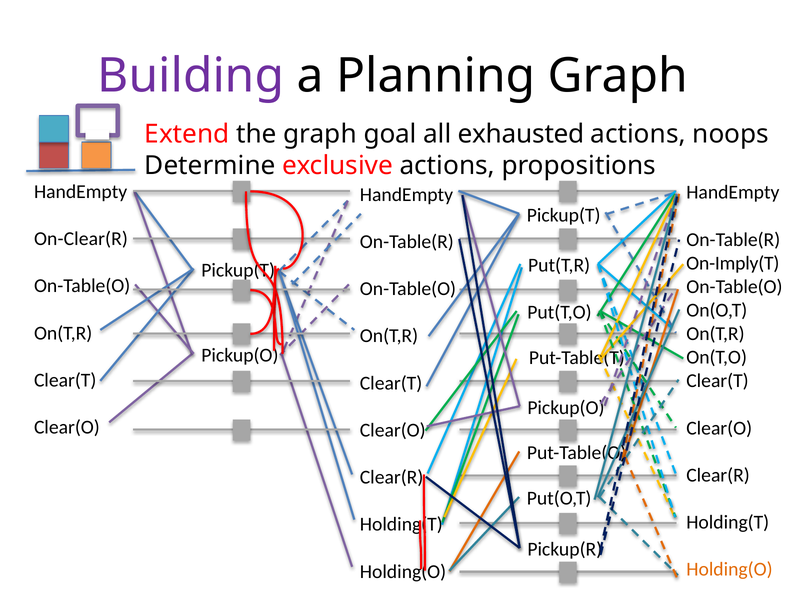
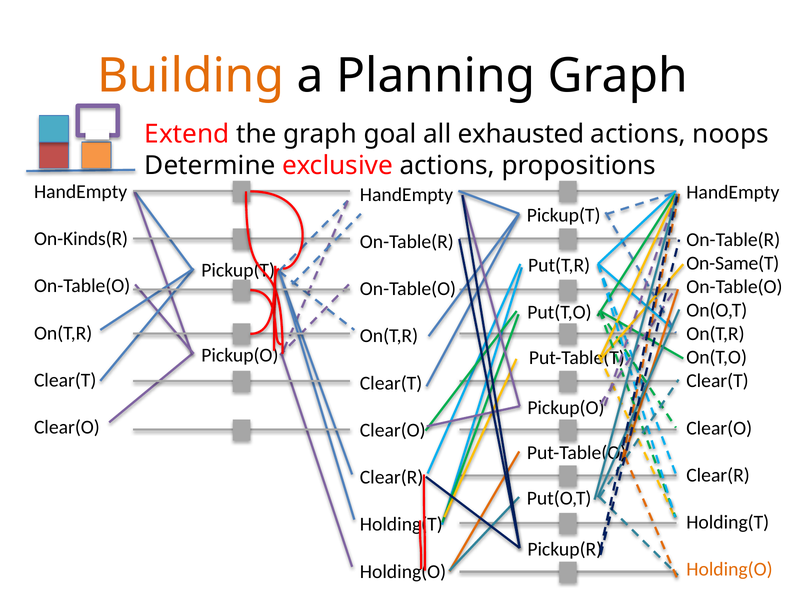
Building colour: purple -> orange
On-Clear(R: On-Clear(R -> On-Kinds(R
On-Imply(T: On-Imply(T -> On-Same(T
